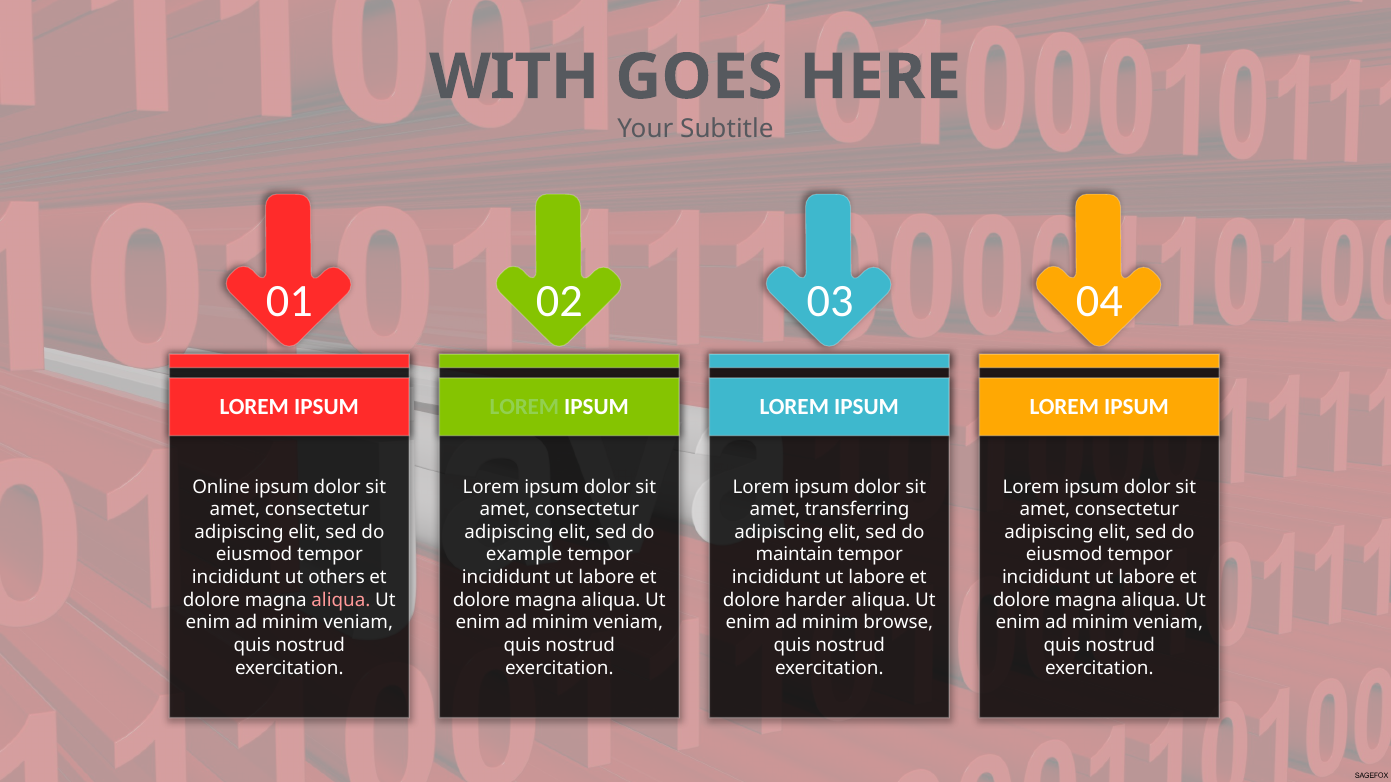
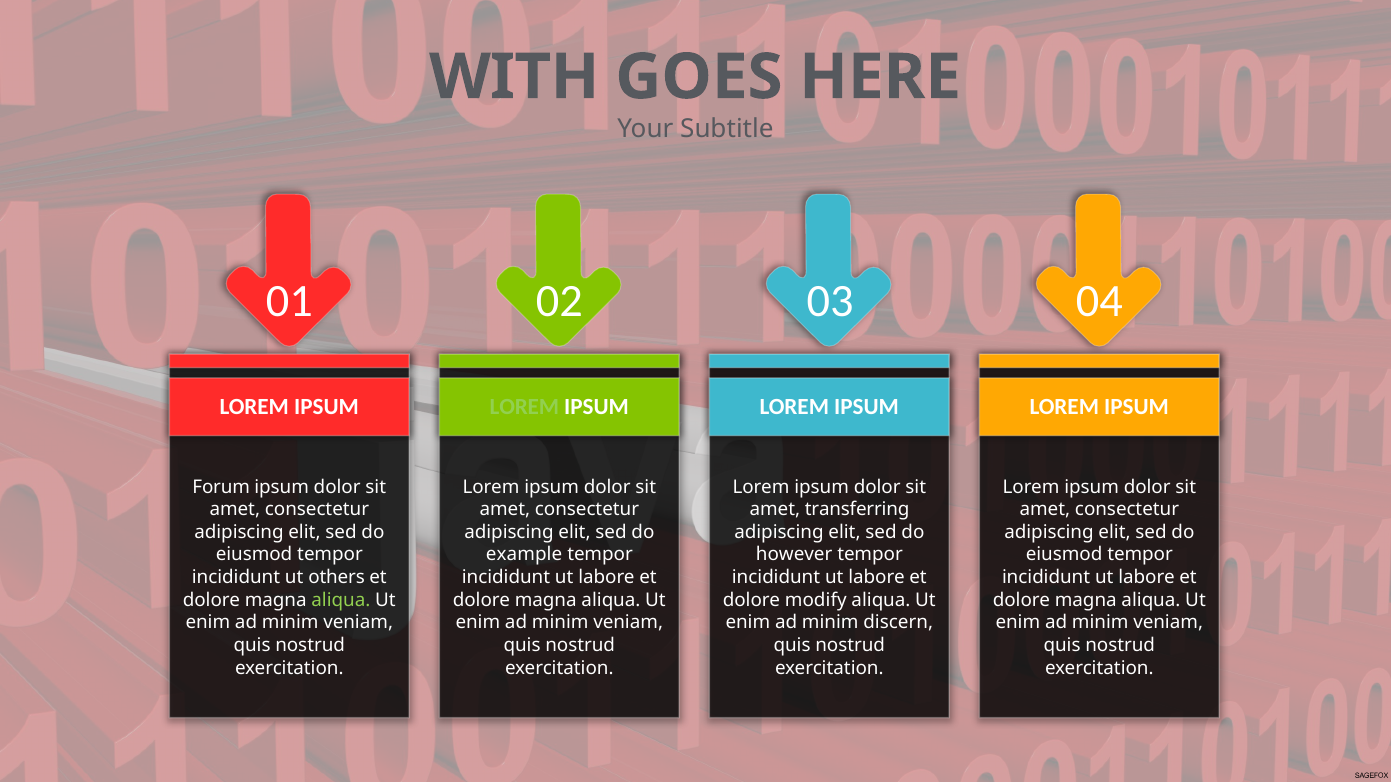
Online: Online -> Forum
maintain: maintain -> however
aliqua at (341, 600) colour: pink -> light green
harder: harder -> modify
browse: browse -> discern
